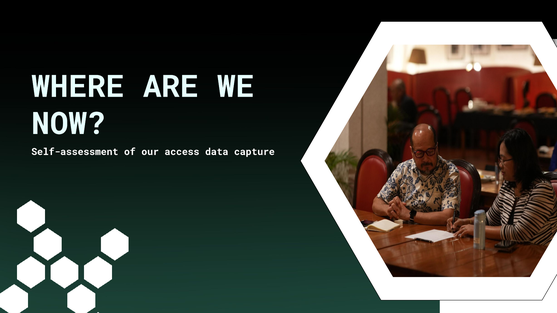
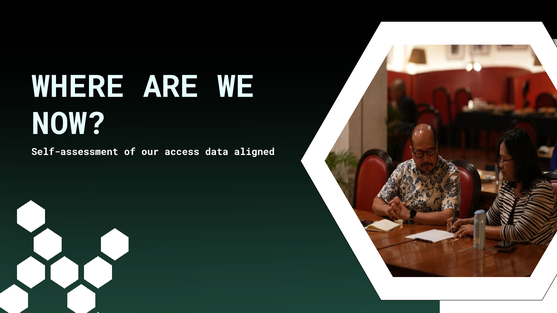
capture: capture -> aligned
